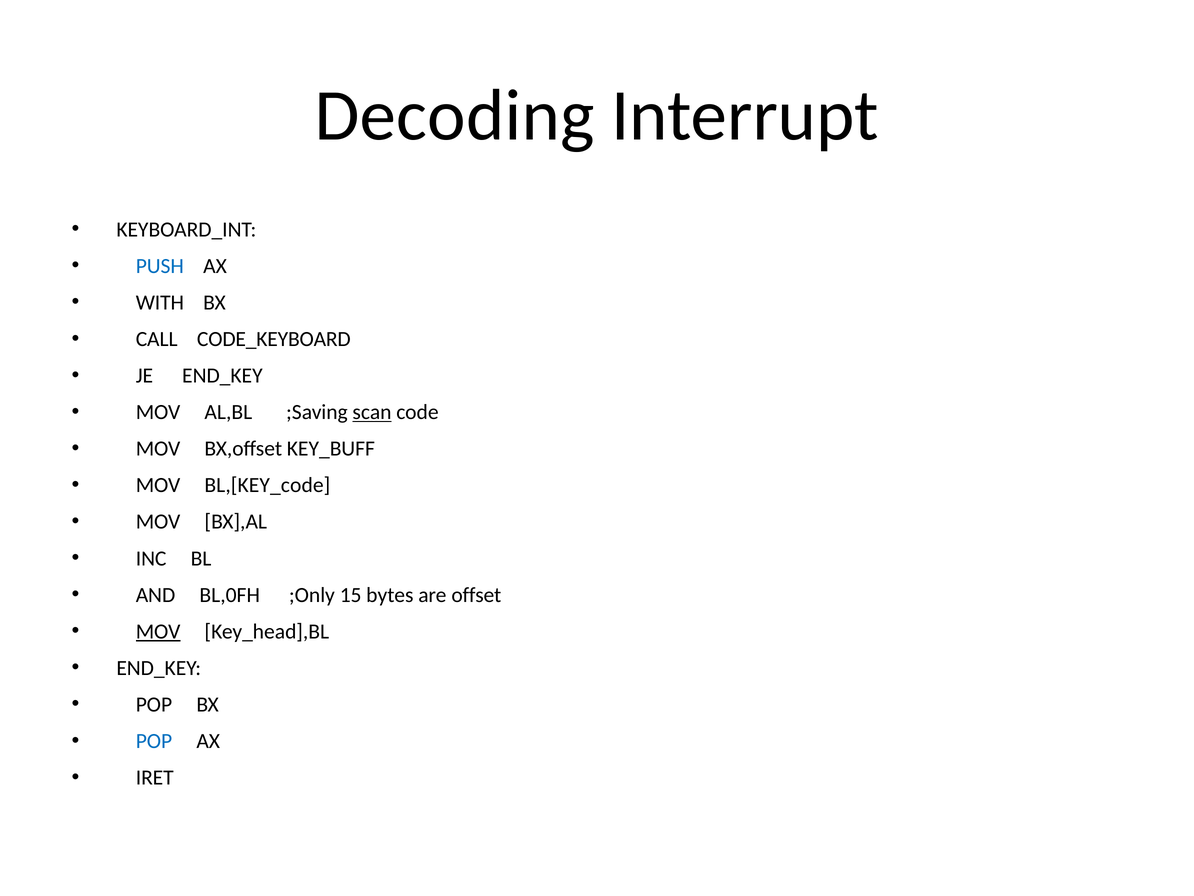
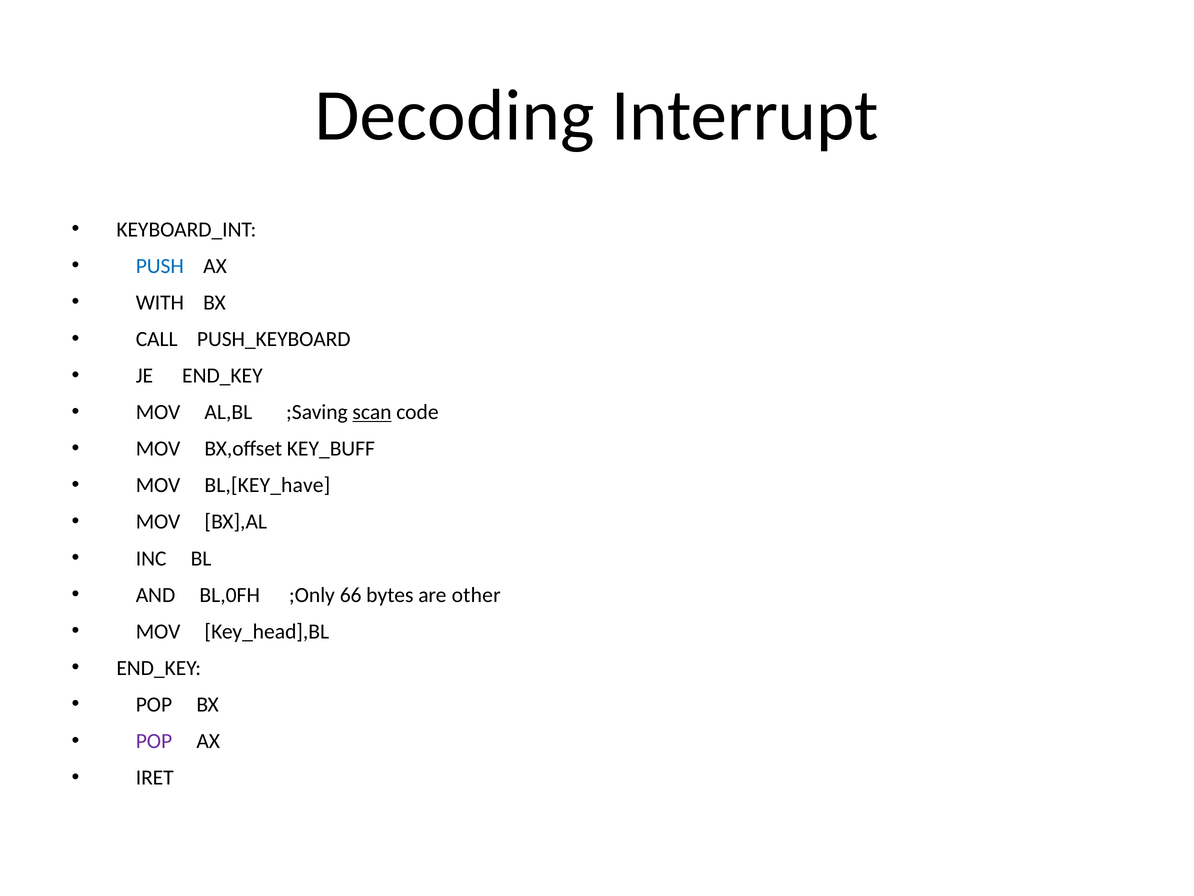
CODE_KEYBOARD: CODE_KEYBOARD -> PUSH_KEYBOARD
BL,[KEY_code: BL,[KEY_code -> BL,[KEY_have
15: 15 -> 66
offset: offset -> other
MOV at (158, 631) underline: present -> none
POP at (154, 741) colour: blue -> purple
